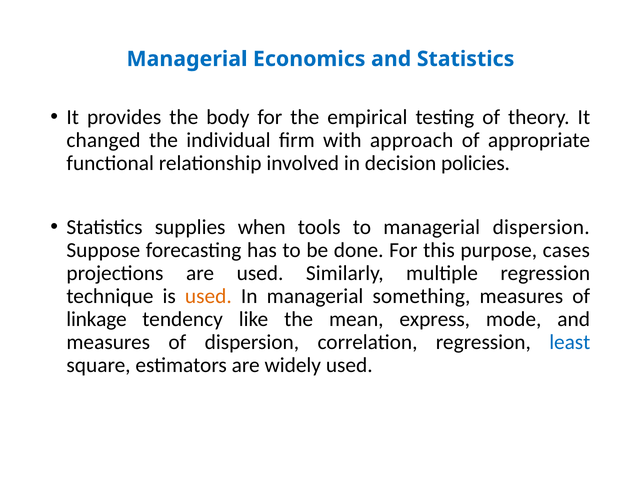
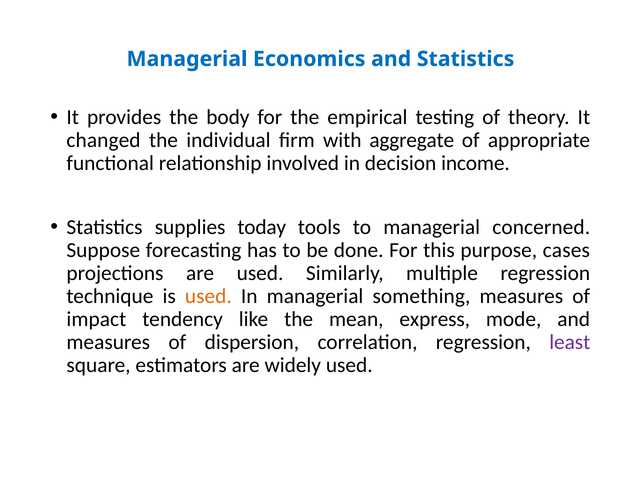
approach: approach -> aggregate
policies: policies -> income
when: when -> today
managerial dispersion: dispersion -> concerned
linkage: linkage -> impact
least colour: blue -> purple
